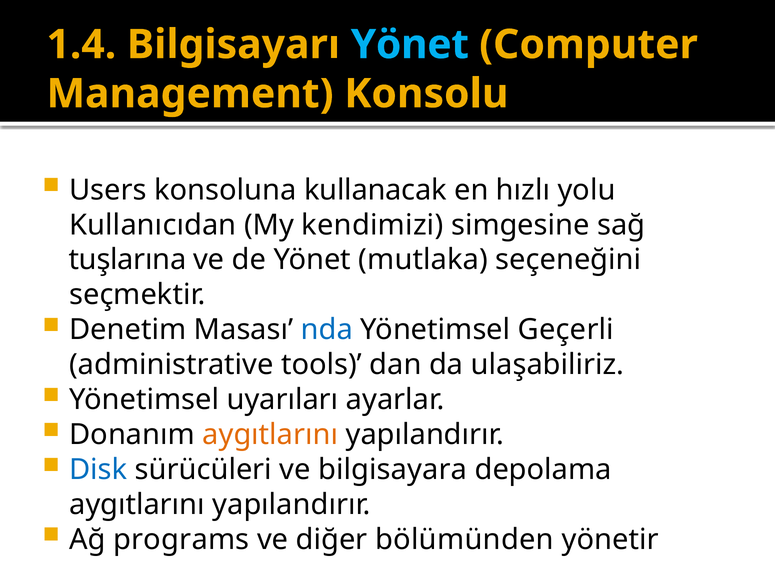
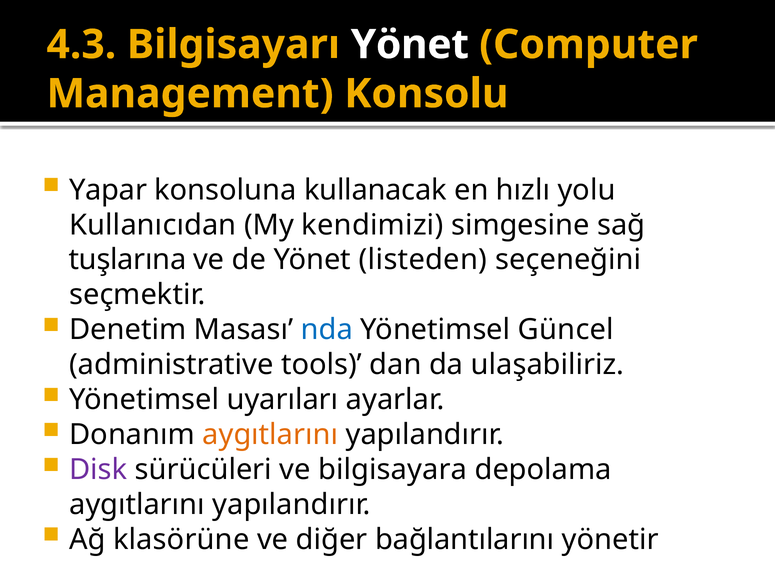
1.4: 1.4 -> 4.3
Yönet at (410, 45) colour: light blue -> white
Users: Users -> Yapar
mutlaka: mutlaka -> listeden
Geçerli: Geçerli -> Güncel
Disk colour: blue -> purple
programs: programs -> klasörüne
bölümünden: bölümünden -> bağlantılarını
